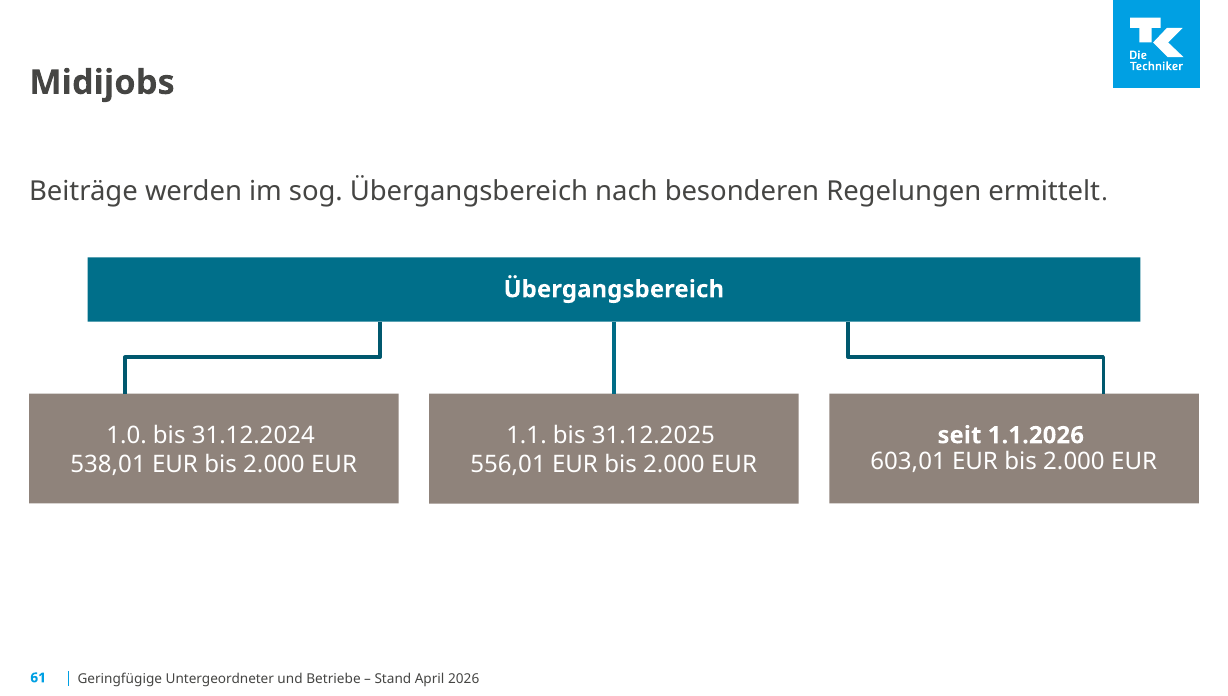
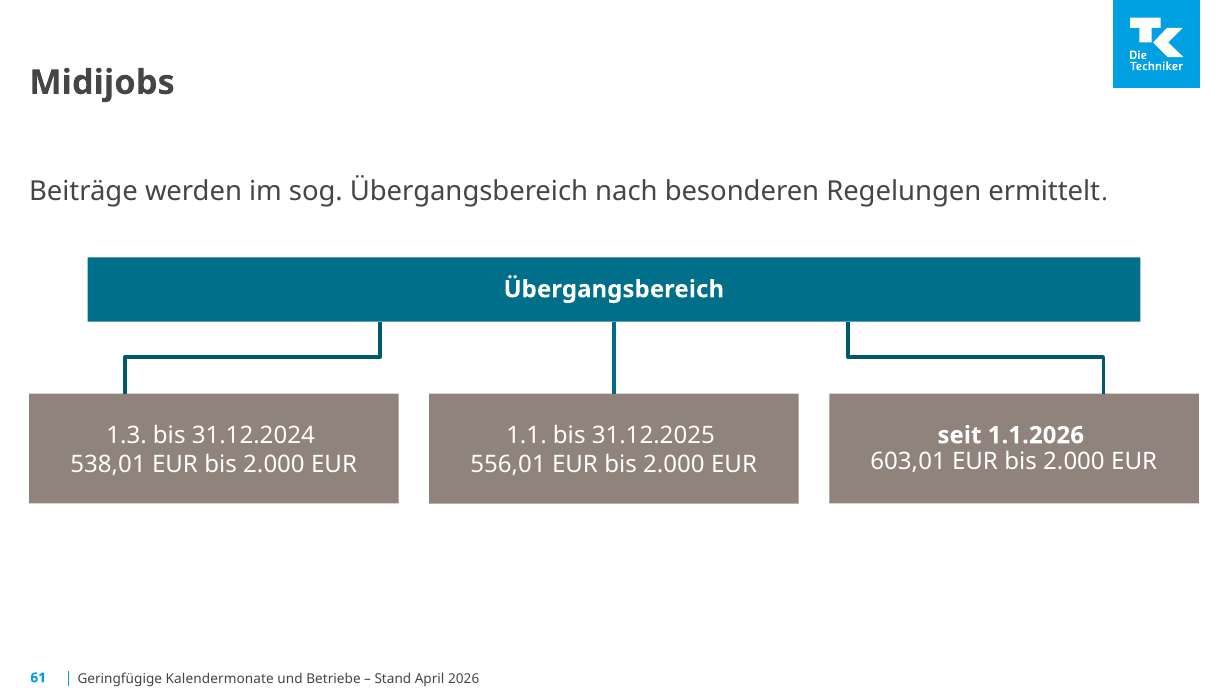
1.0: 1.0 -> 1.3
Untergeordneter: Untergeordneter -> Kalendermonate
